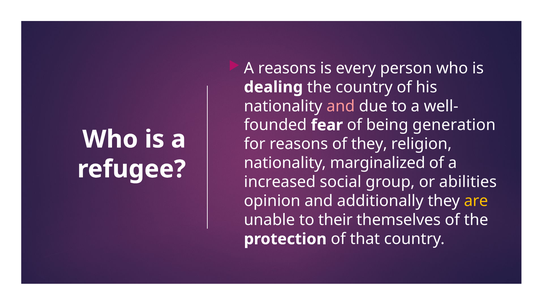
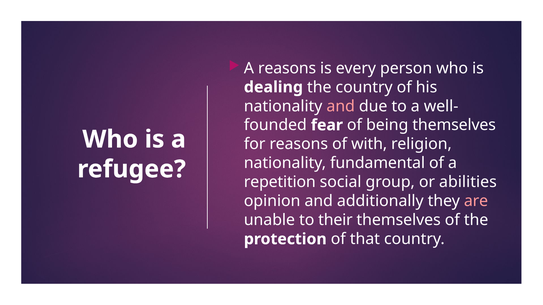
being generation: generation -> themselves
of they: they -> with
marginalized: marginalized -> fundamental
increased: increased -> repetition
are colour: yellow -> pink
